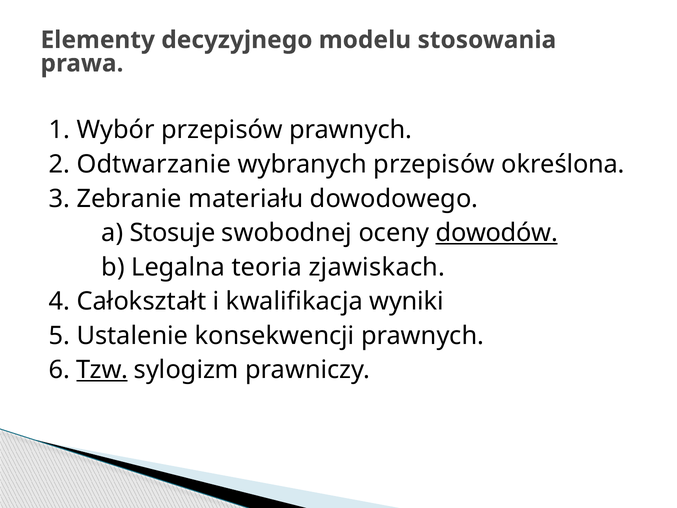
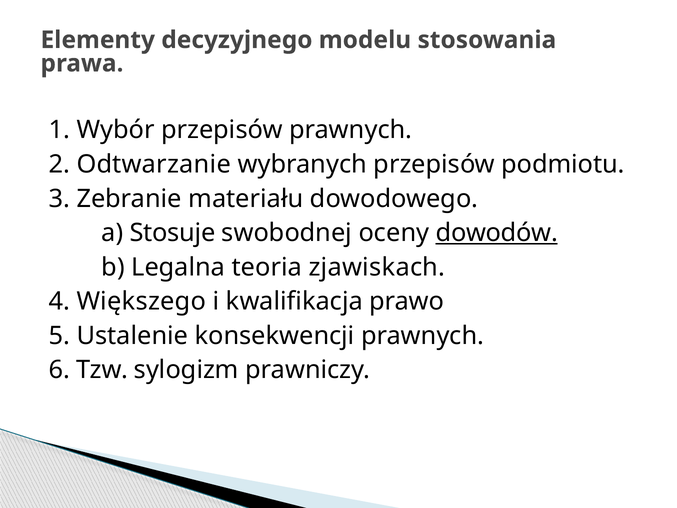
określona: określona -> podmiotu
Całokształt: Całokształt -> Większego
wyniki: wyniki -> prawo
Tzw underline: present -> none
